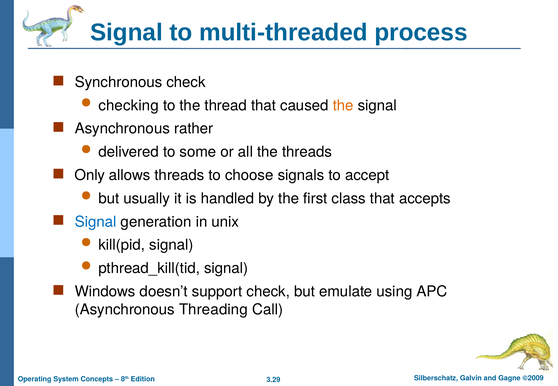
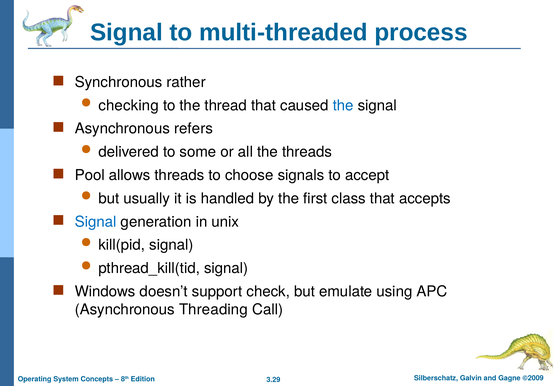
Synchronous check: check -> rather
the at (343, 106) colour: orange -> blue
rather: rather -> refers
Only: Only -> Pool
